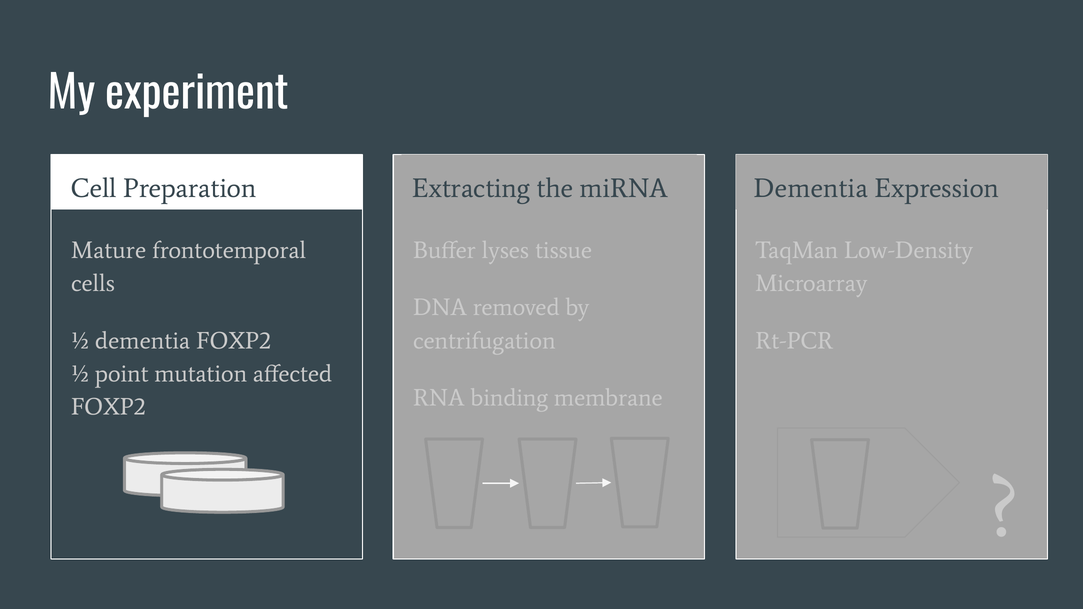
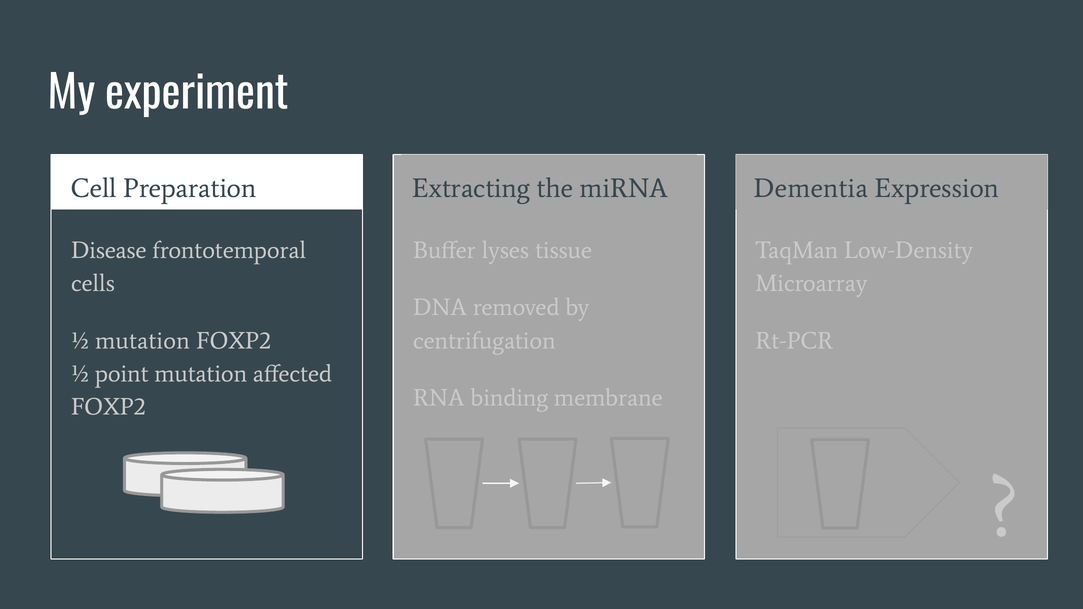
Mature: Mature -> Disease
½ dementia: dementia -> mutation
